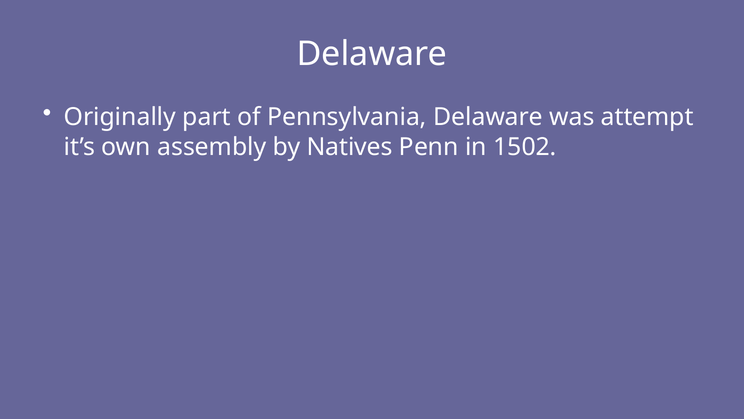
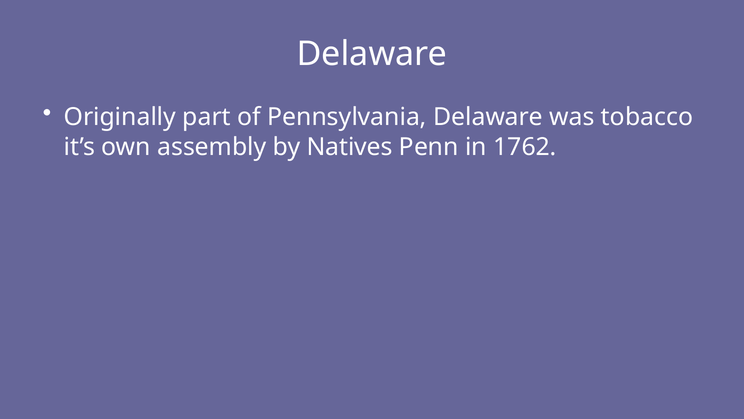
attempt: attempt -> tobacco
1502: 1502 -> 1762
